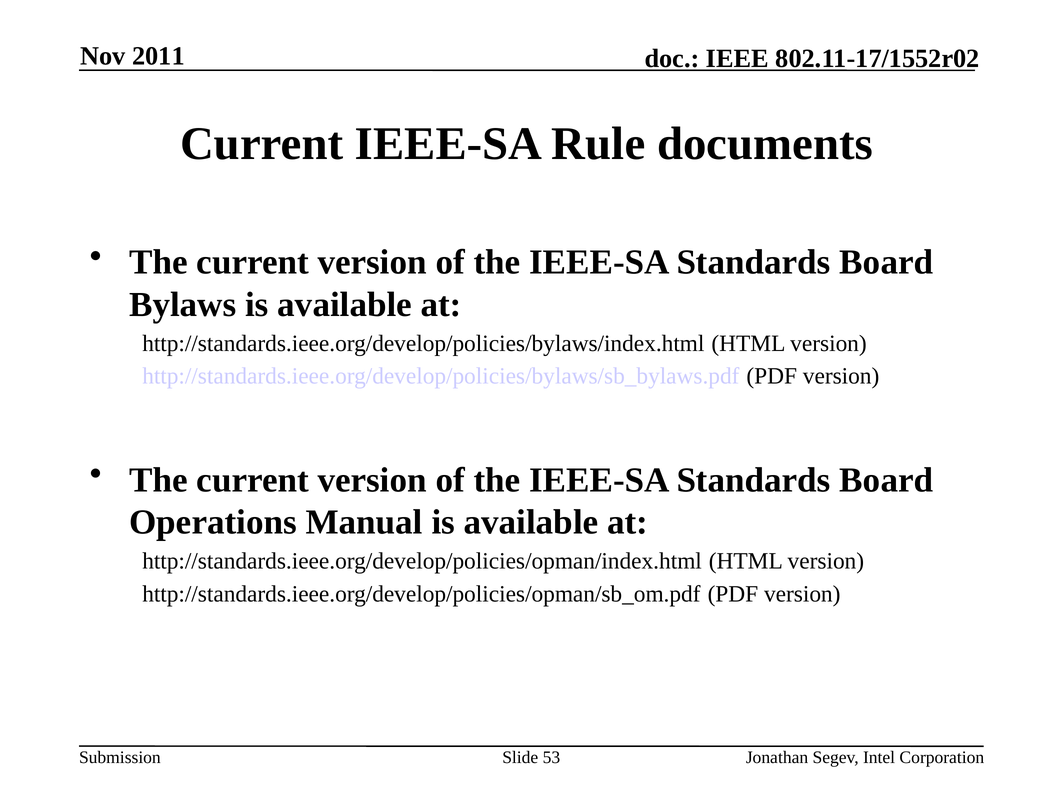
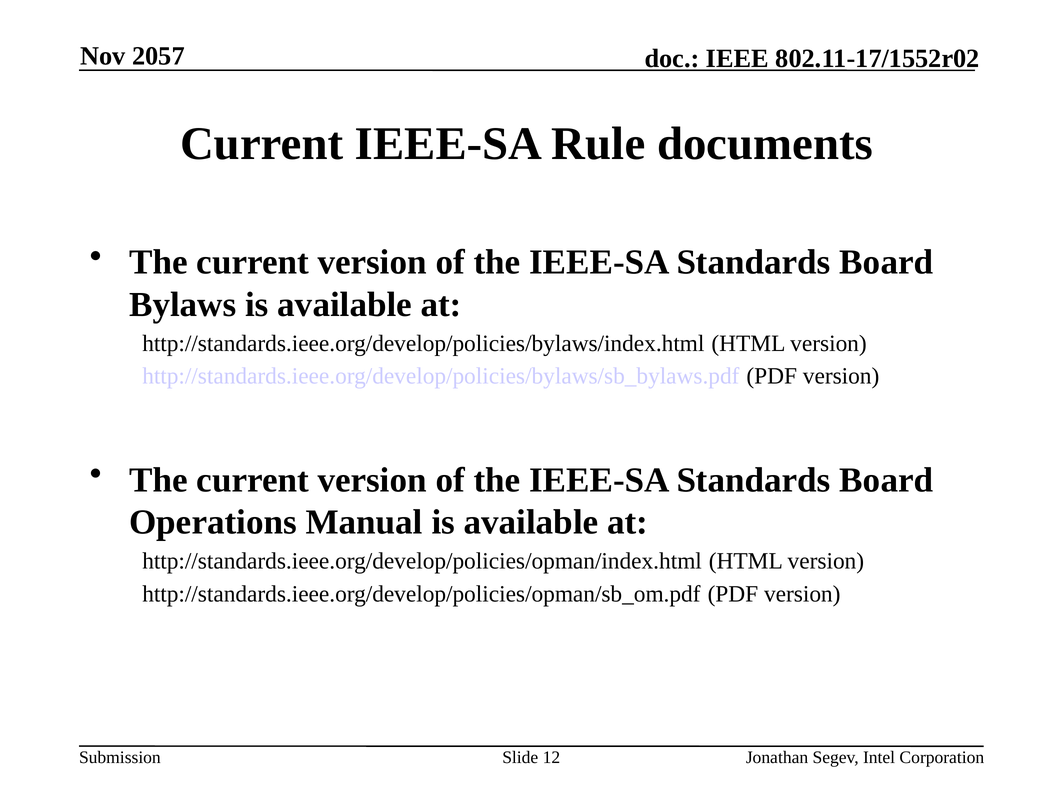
2011: 2011 -> 2057
53: 53 -> 12
